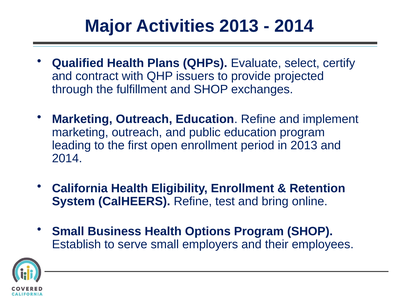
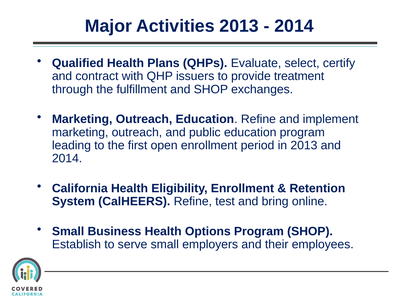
projected: projected -> treatment
